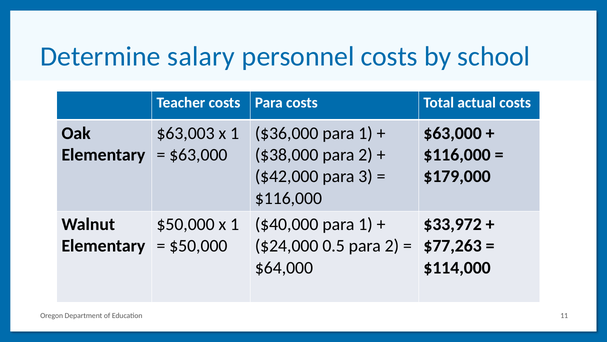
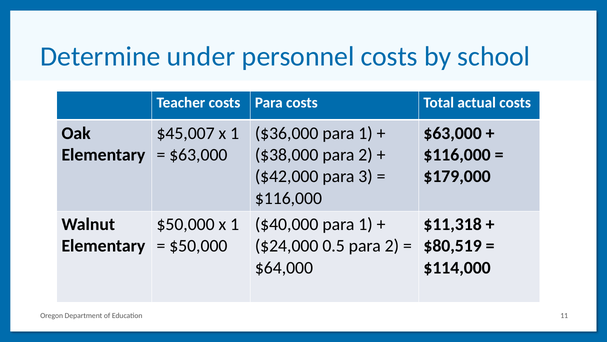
salary: salary -> under
$63,003: $63,003 -> $45,007
$33,972: $33,972 -> $11,318
$77,263: $77,263 -> $80,519
